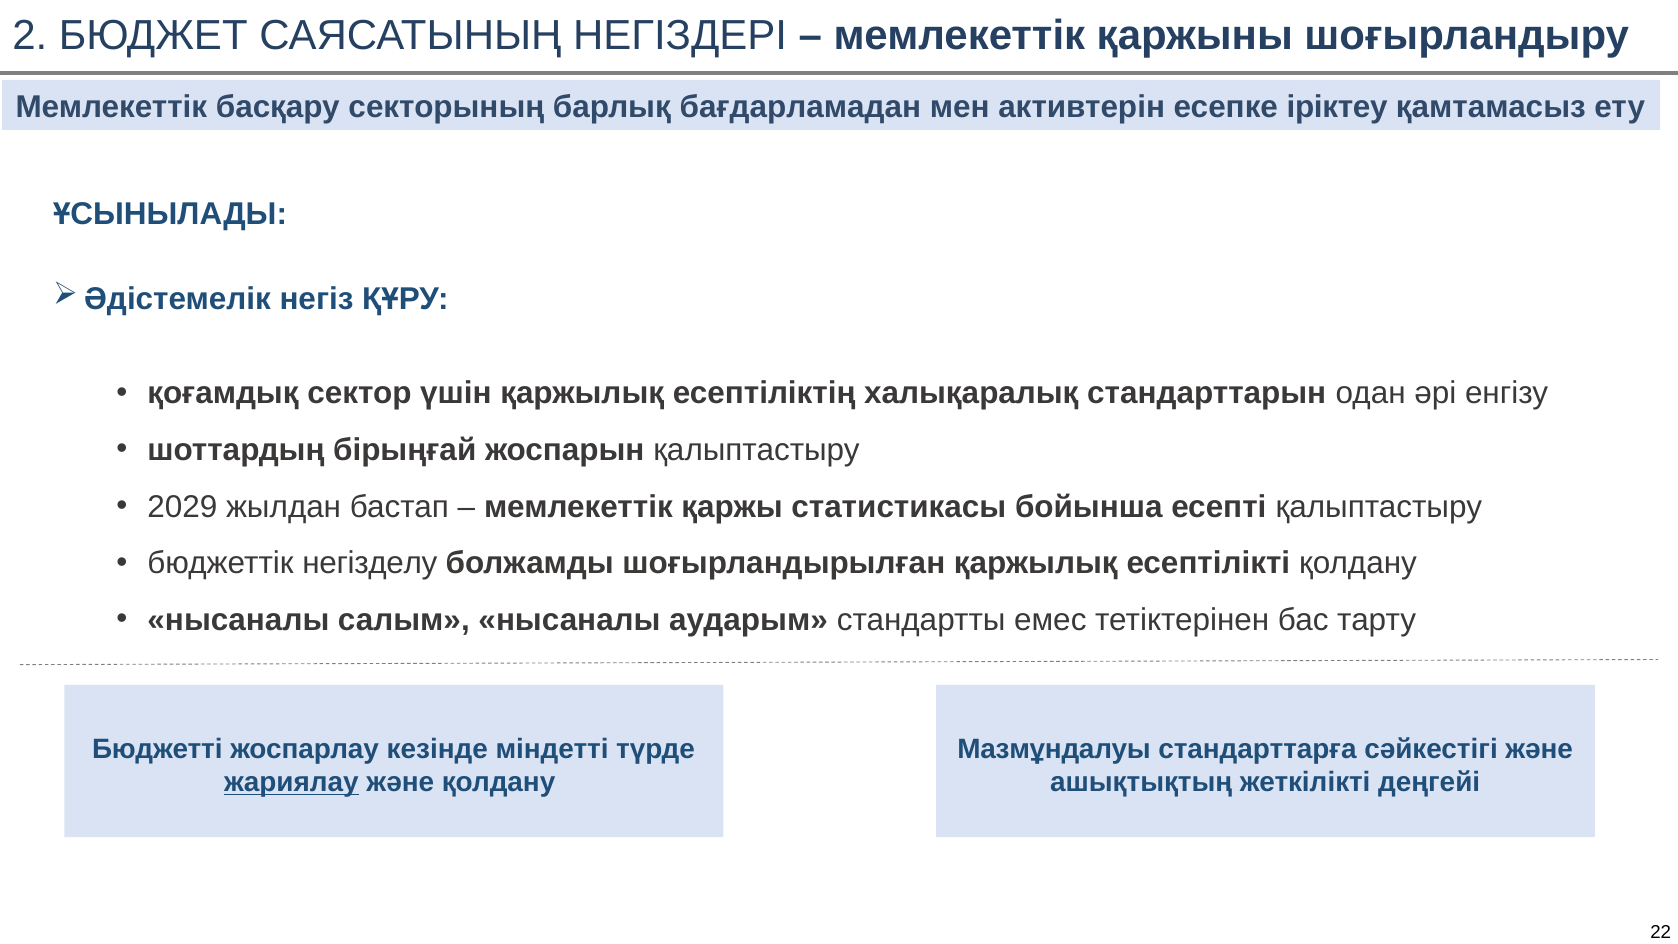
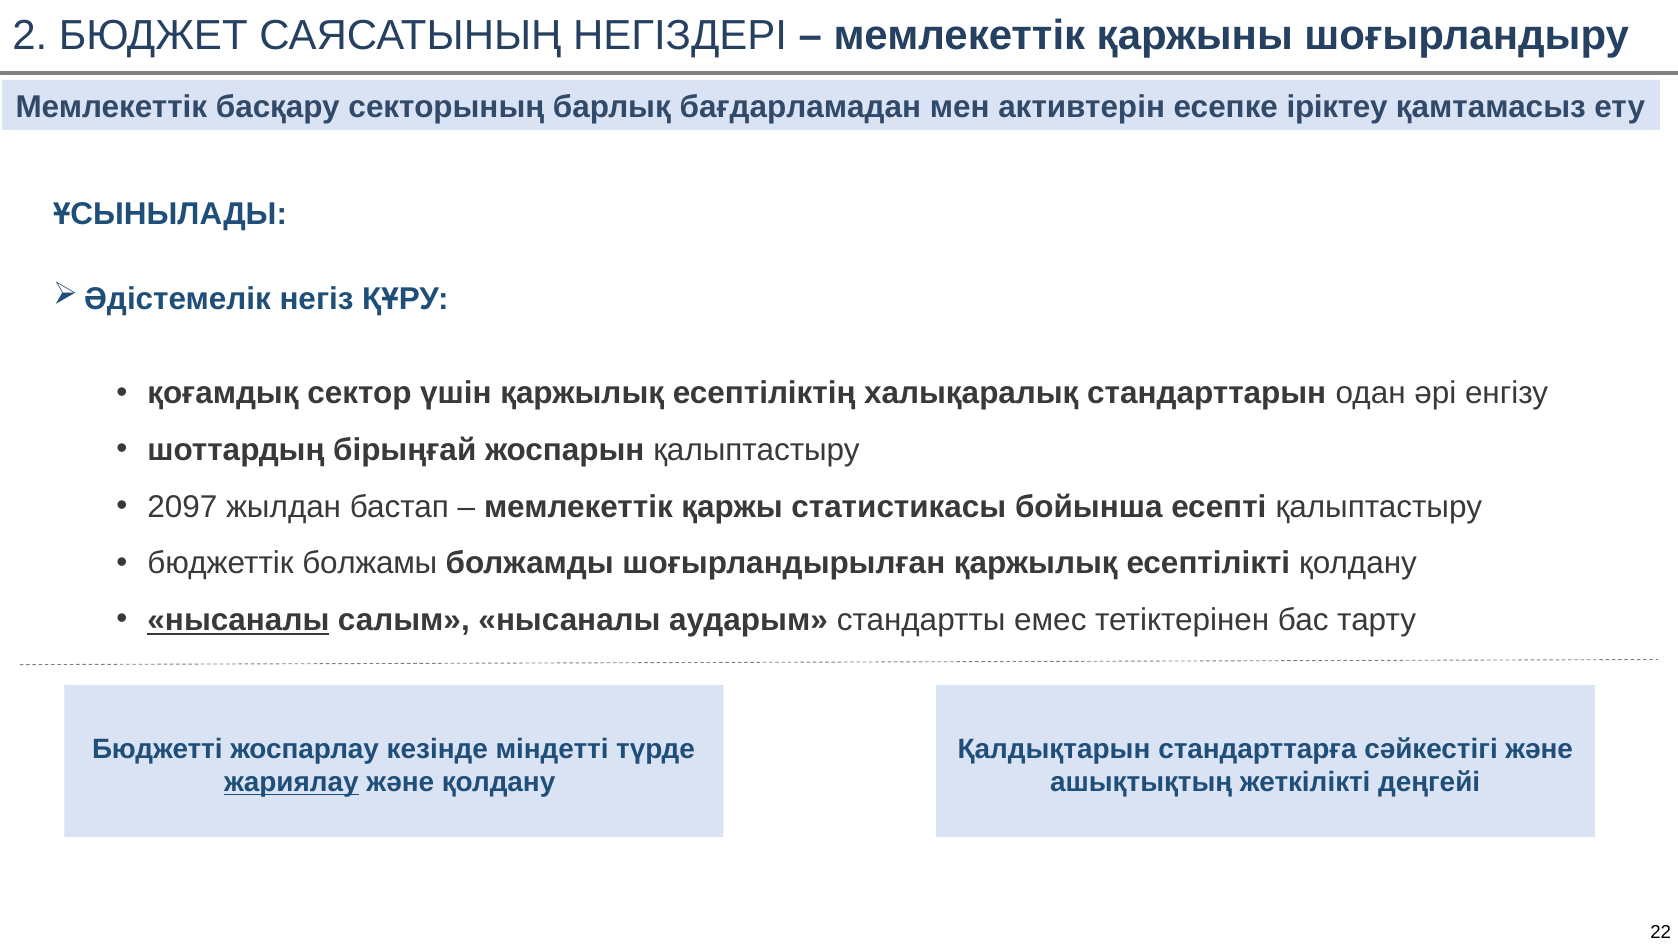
2029: 2029 -> 2097
негізделу: негізделу -> болжамы
нысаналы at (238, 620) underline: none -> present
Мазмұндалуы: Мазмұндалуы -> Қалдықтарын
